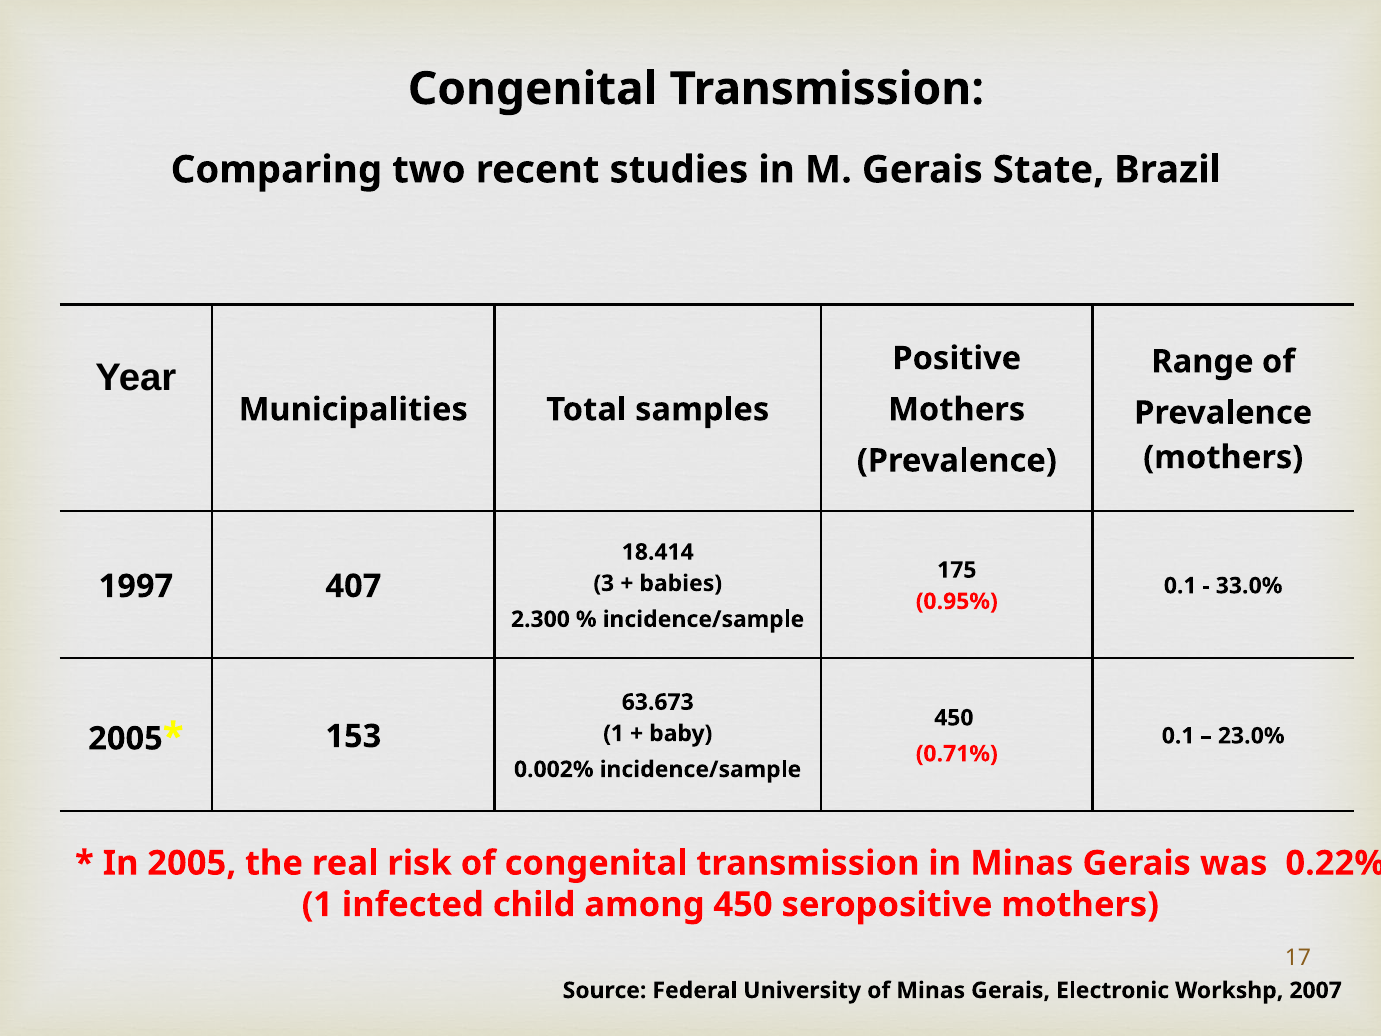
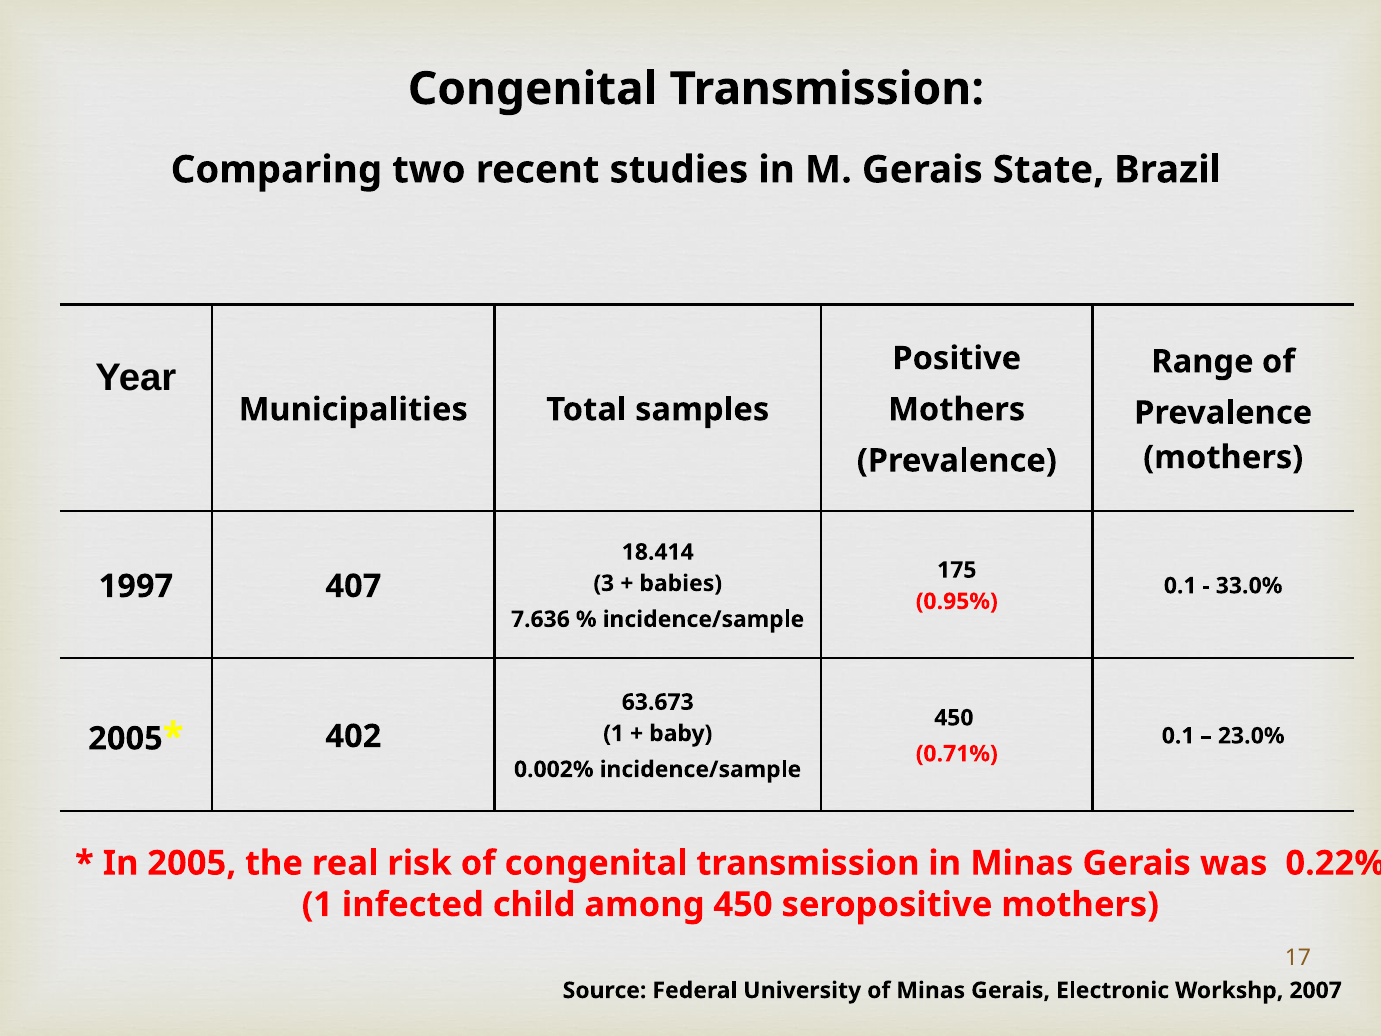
2.300: 2.300 -> 7.636
153: 153 -> 402
